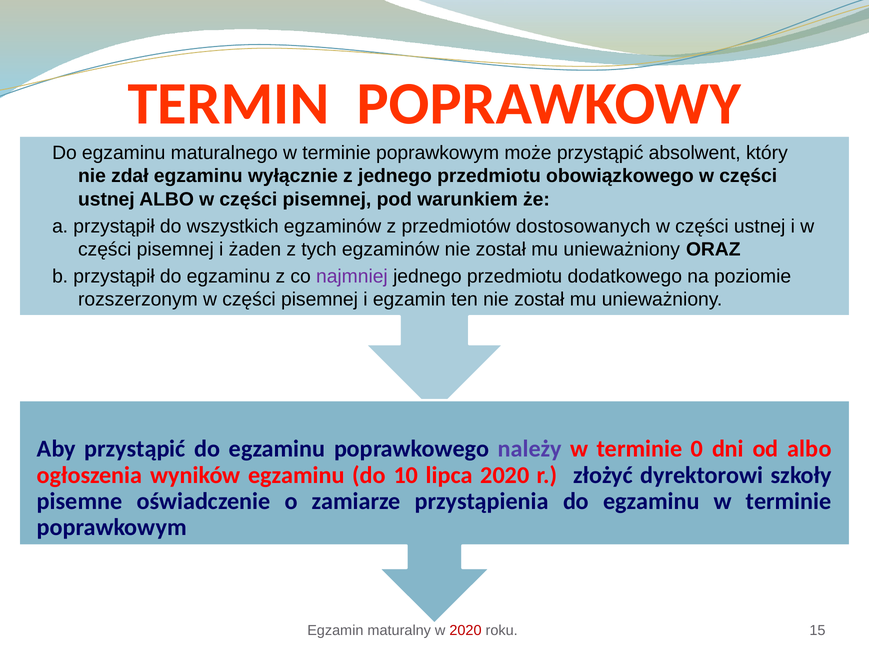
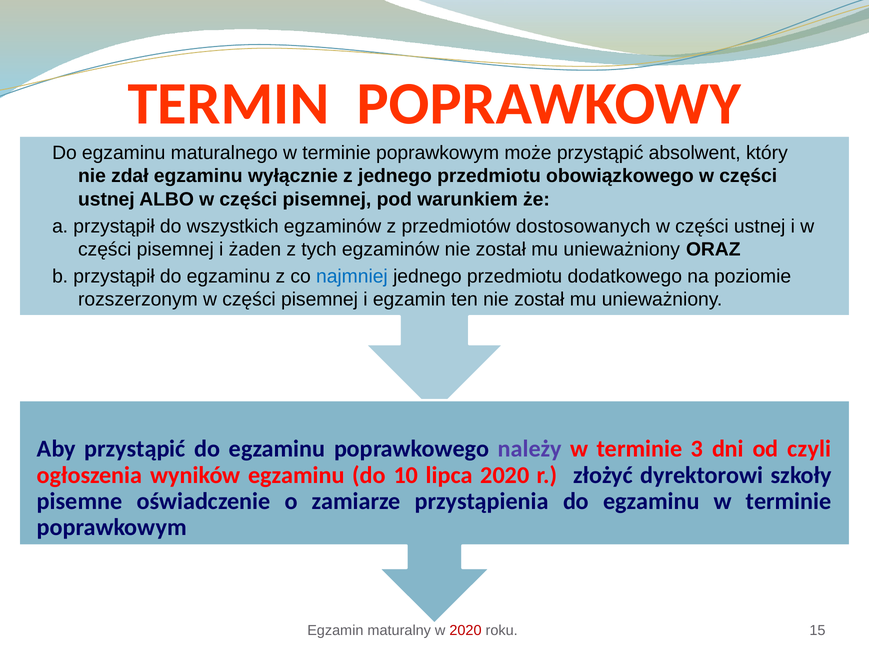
najmniej colour: purple -> blue
0: 0 -> 3
od albo: albo -> czyli
